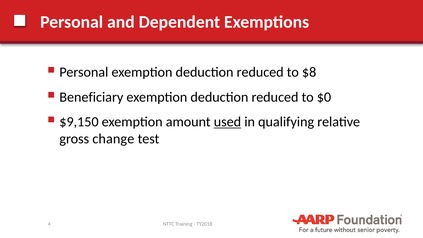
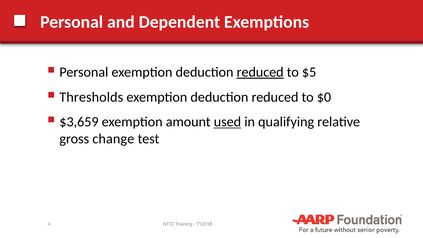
reduced at (260, 72) underline: none -> present
$8: $8 -> $5
Beneficiary: Beneficiary -> Thresholds
$9,150: $9,150 -> $3,659
